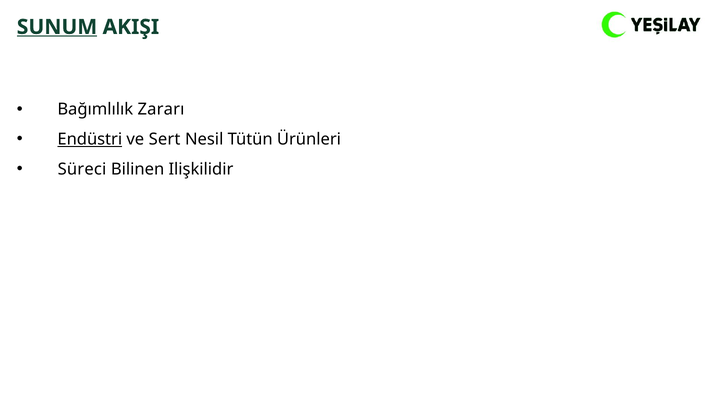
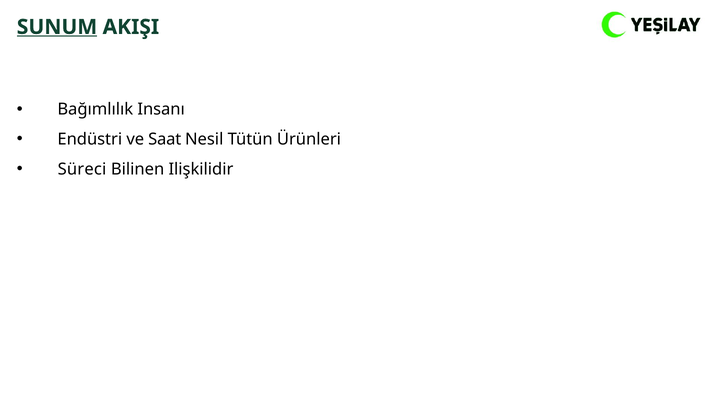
Zararı: Zararı -> Insanı
Endüstri underline: present -> none
Sert: Sert -> Saat
